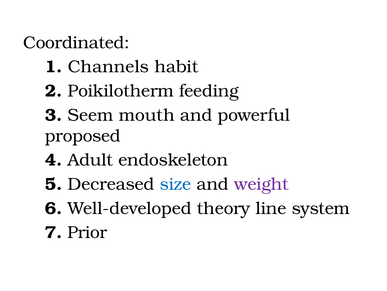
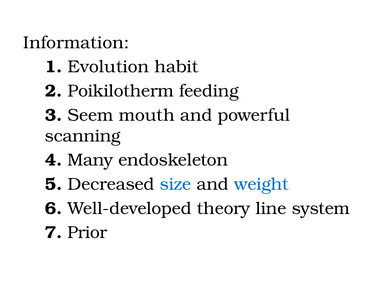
Coordinated: Coordinated -> Information
Channels: Channels -> Evolution
proposed: proposed -> scanning
Adult: Adult -> Many
weight colour: purple -> blue
